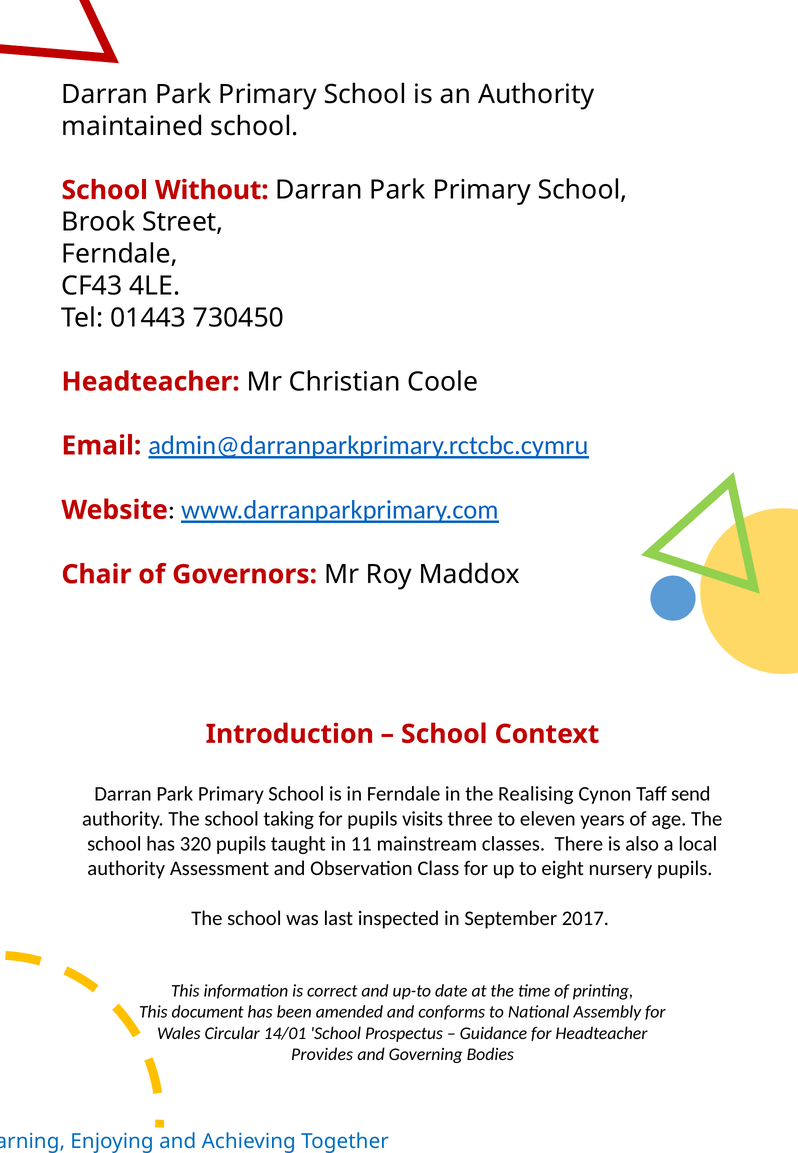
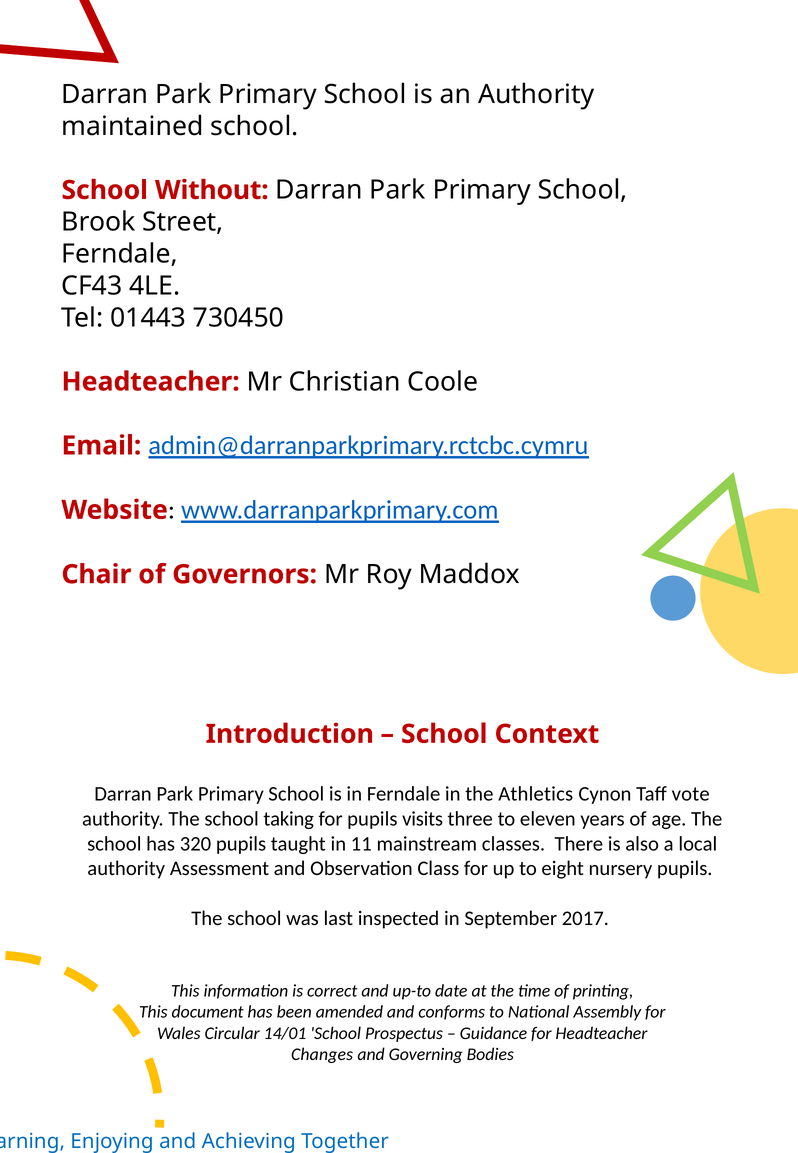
Realising: Realising -> Athletics
send: send -> vote
Provides: Provides -> Changes
